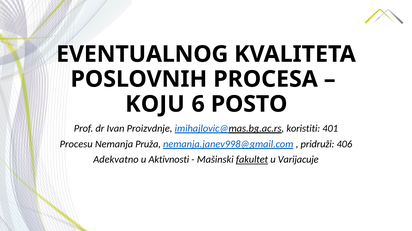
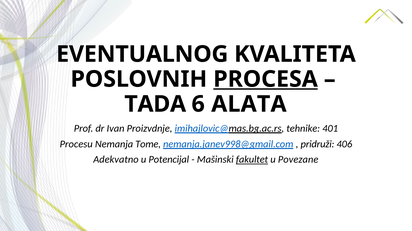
PROCESA underline: none -> present
KOJU: KOJU -> TADA
POSTO: POSTO -> ALATA
koristiti: koristiti -> tehnike
Pruža: Pruža -> Tome
Aktivnosti: Aktivnosti -> Potencijal
Varijacuje: Varijacuje -> Povezane
